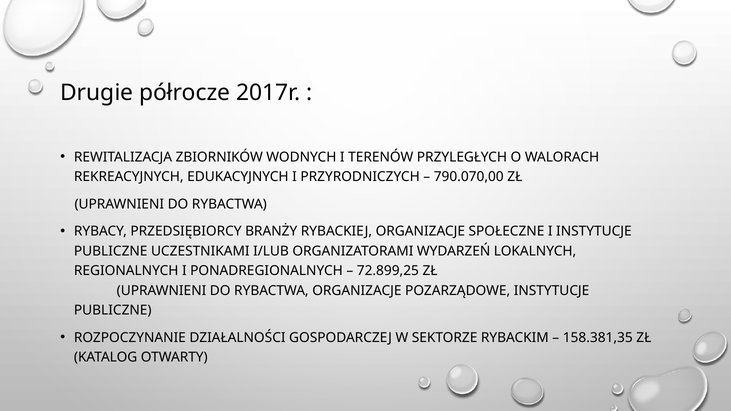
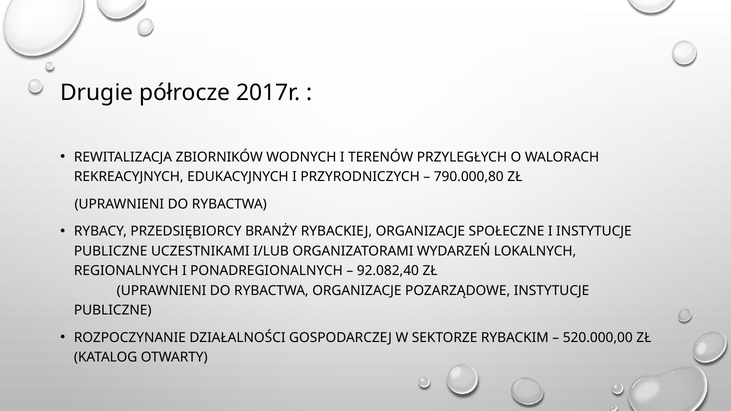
790.070,00: 790.070,00 -> 790.000,80
72.899,25: 72.899,25 -> 92.082,40
158.381,35: 158.381,35 -> 520.000,00
